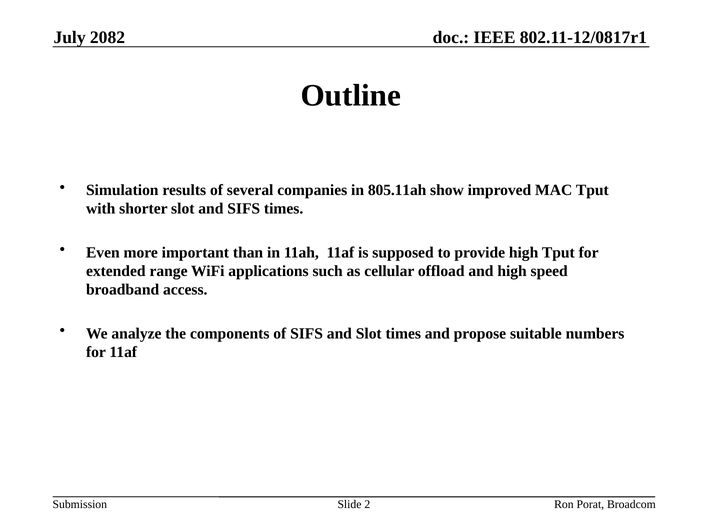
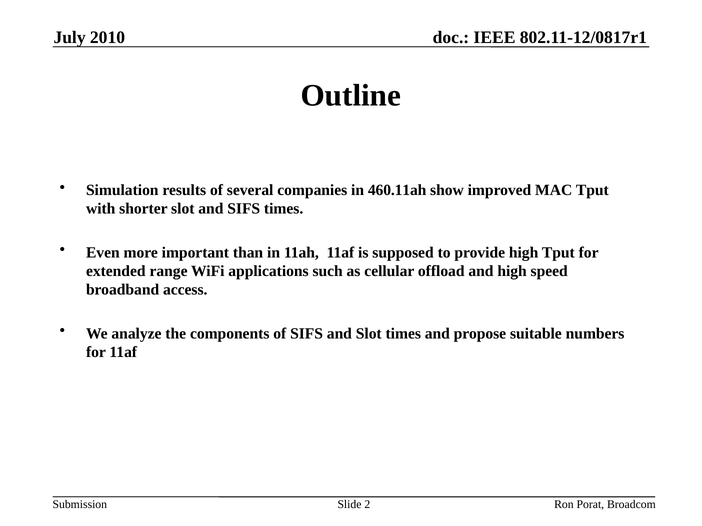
2082: 2082 -> 2010
805.11ah: 805.11ah -> 460.11ah
